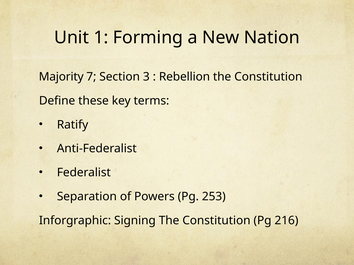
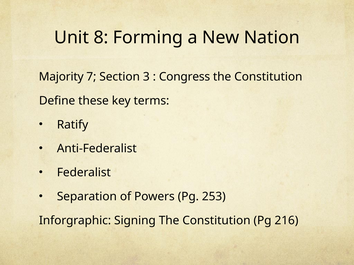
1: 1 -> 8
Rebellion: Rebellion -> Congress
